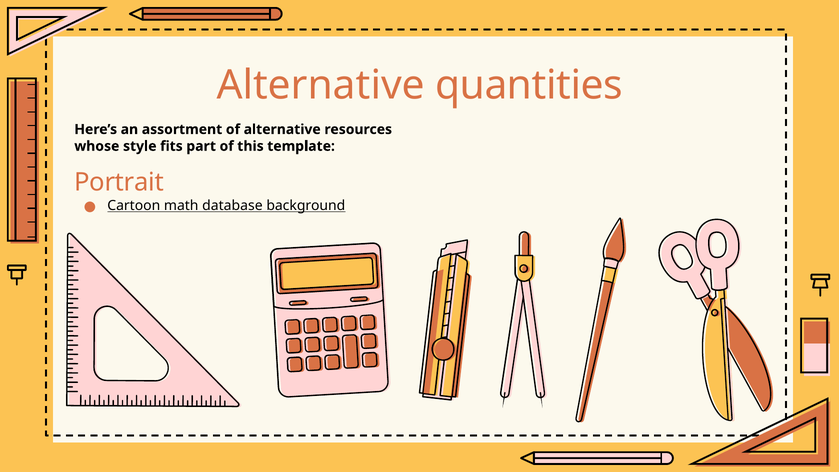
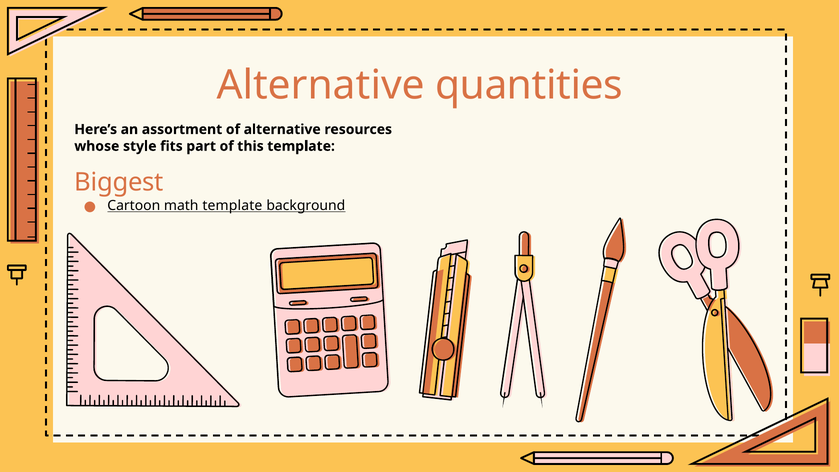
Portrait: Portrait -> Biggest
math database: database -> template
